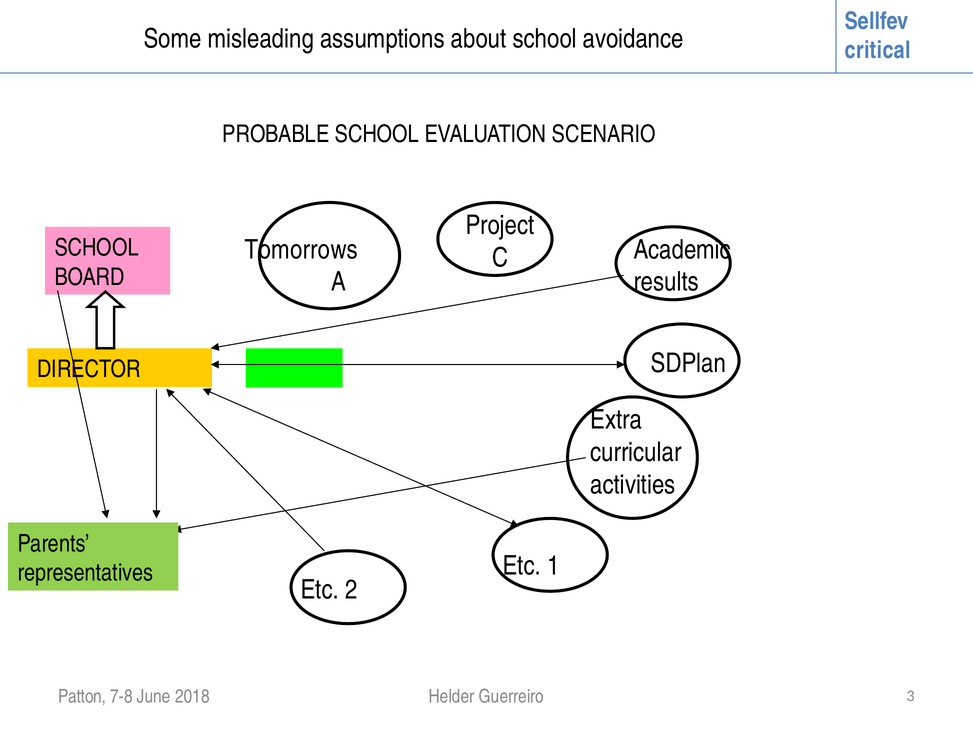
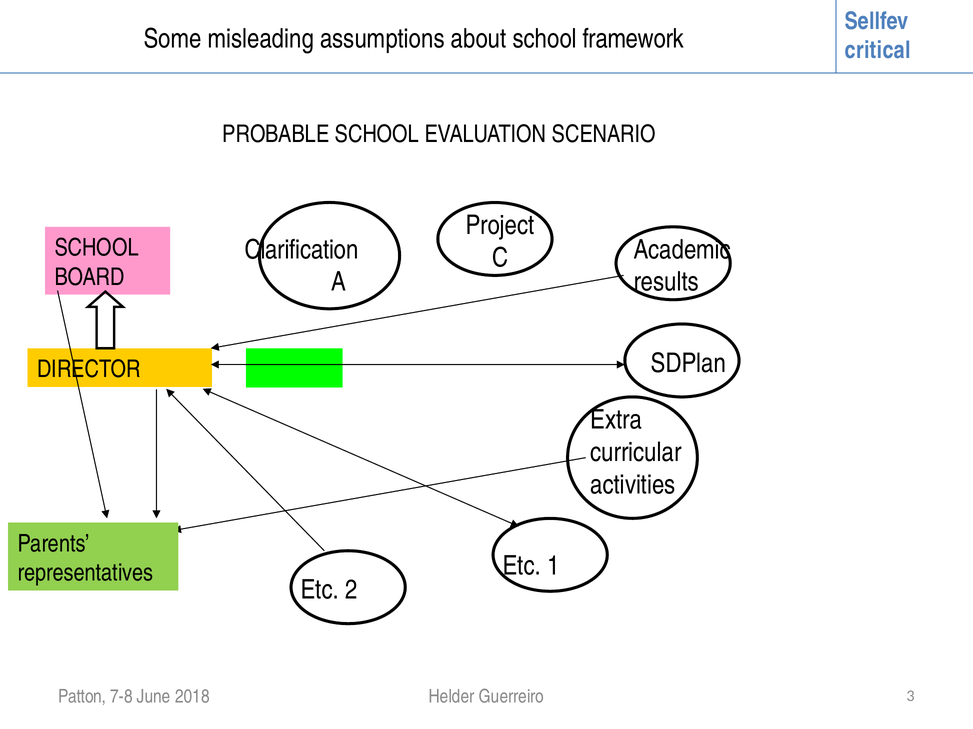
avoidance: avoidance -> framework
Tomorrows: Tomorrows -> Clarification
